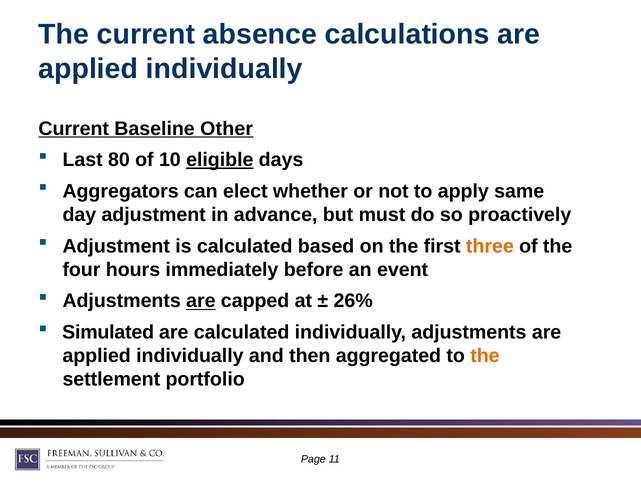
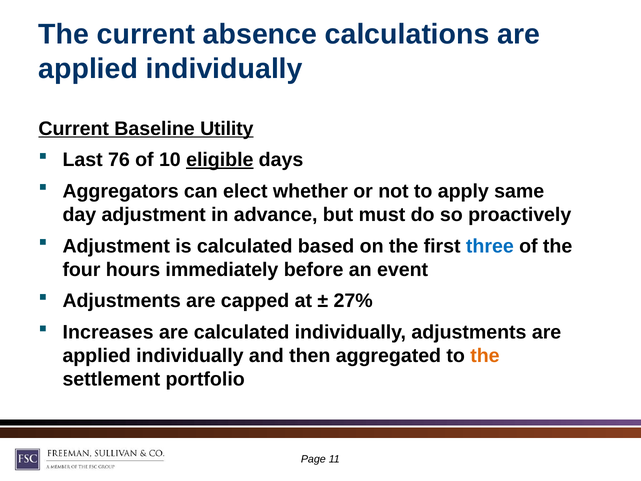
Other: Other -> Utility
80: 80 -> 76
three colour: orange -> blue
are at (201, 301) underline: present -> none
26%: 26% -> 27%
Simulated: Simulated -> Increases
